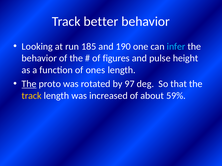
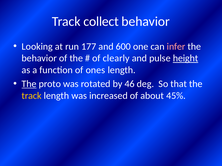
better: better -> collect
185: 185 -> 177
190: 190 -> 600
infer colour: light blue -> pink
figures: figures -> clearly
height underline: none -> present
97: 97 -> 46
59%: 59% -> 45%
